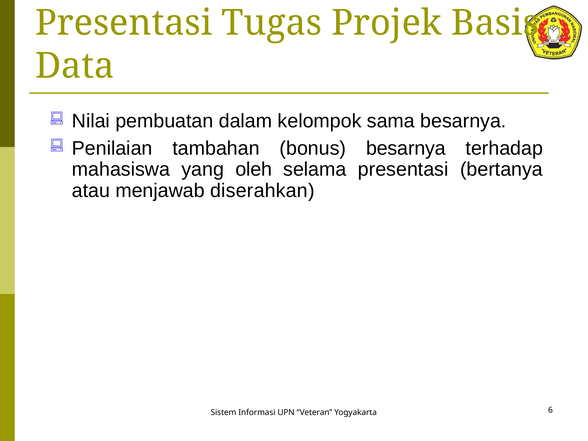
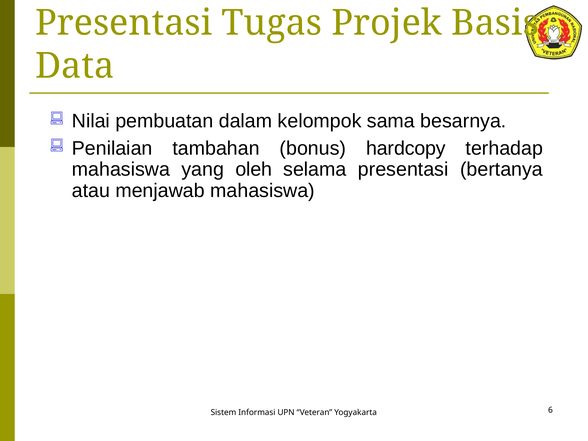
bonus besarnya: besarnya -> hardcopy
menjawab diserahkan: diserahkan -> mahasiswa
